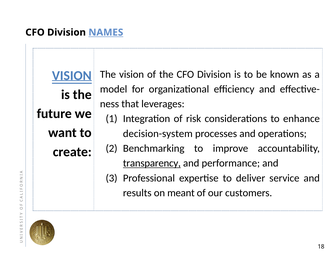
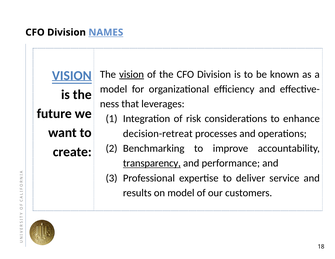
vision at (132, 74) underline: none -> present
decision-system: decision-system -> decision-retreat
on meant: meant -> model
